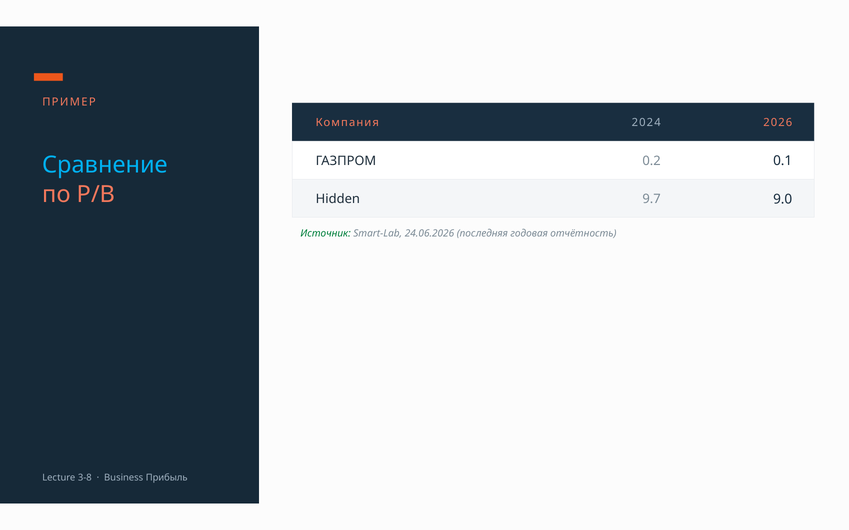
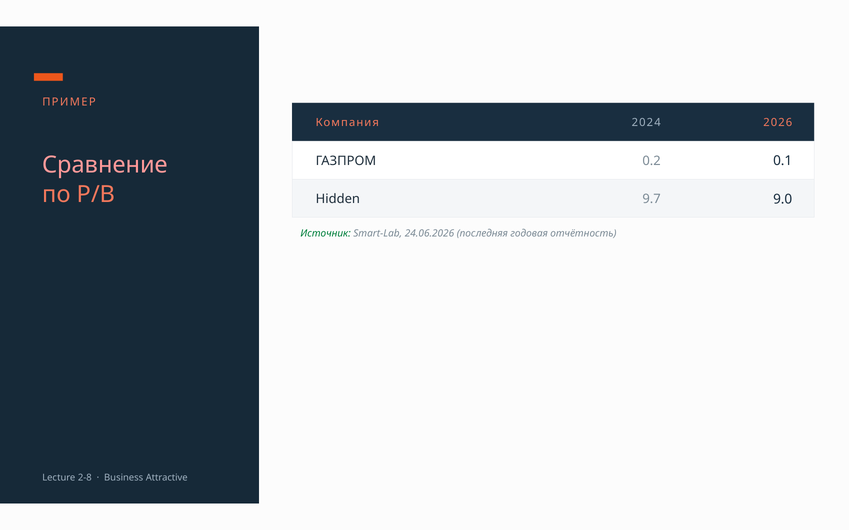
Сравнение colour: light blue -> pink
3-8: 3-8 -> 2-8
Прибыль: Прибыль -> Attractive
